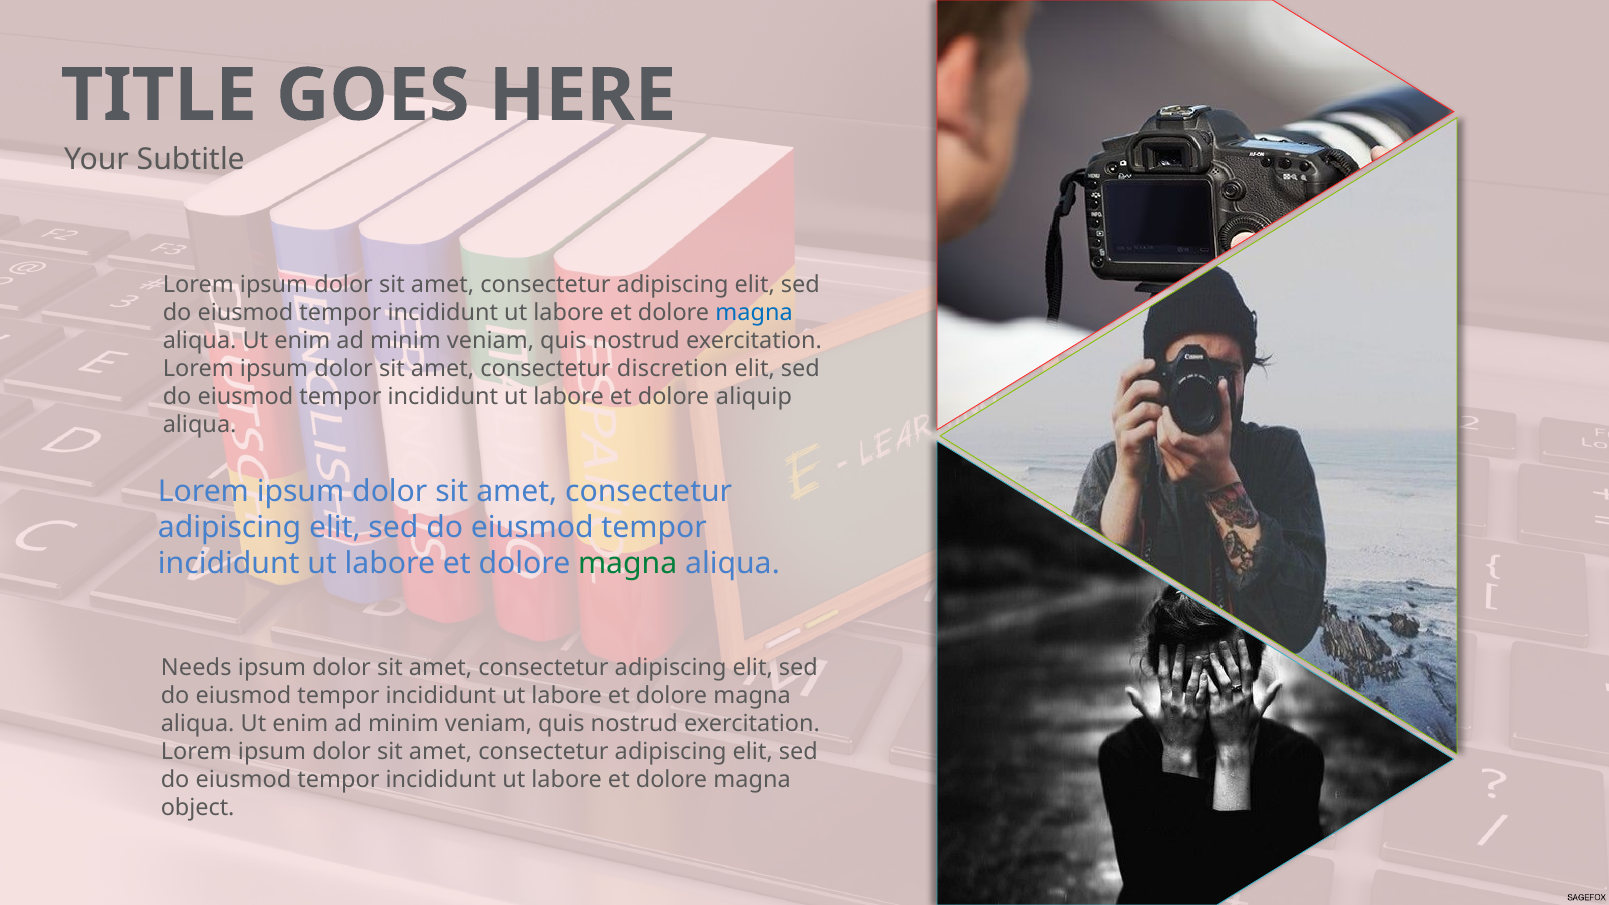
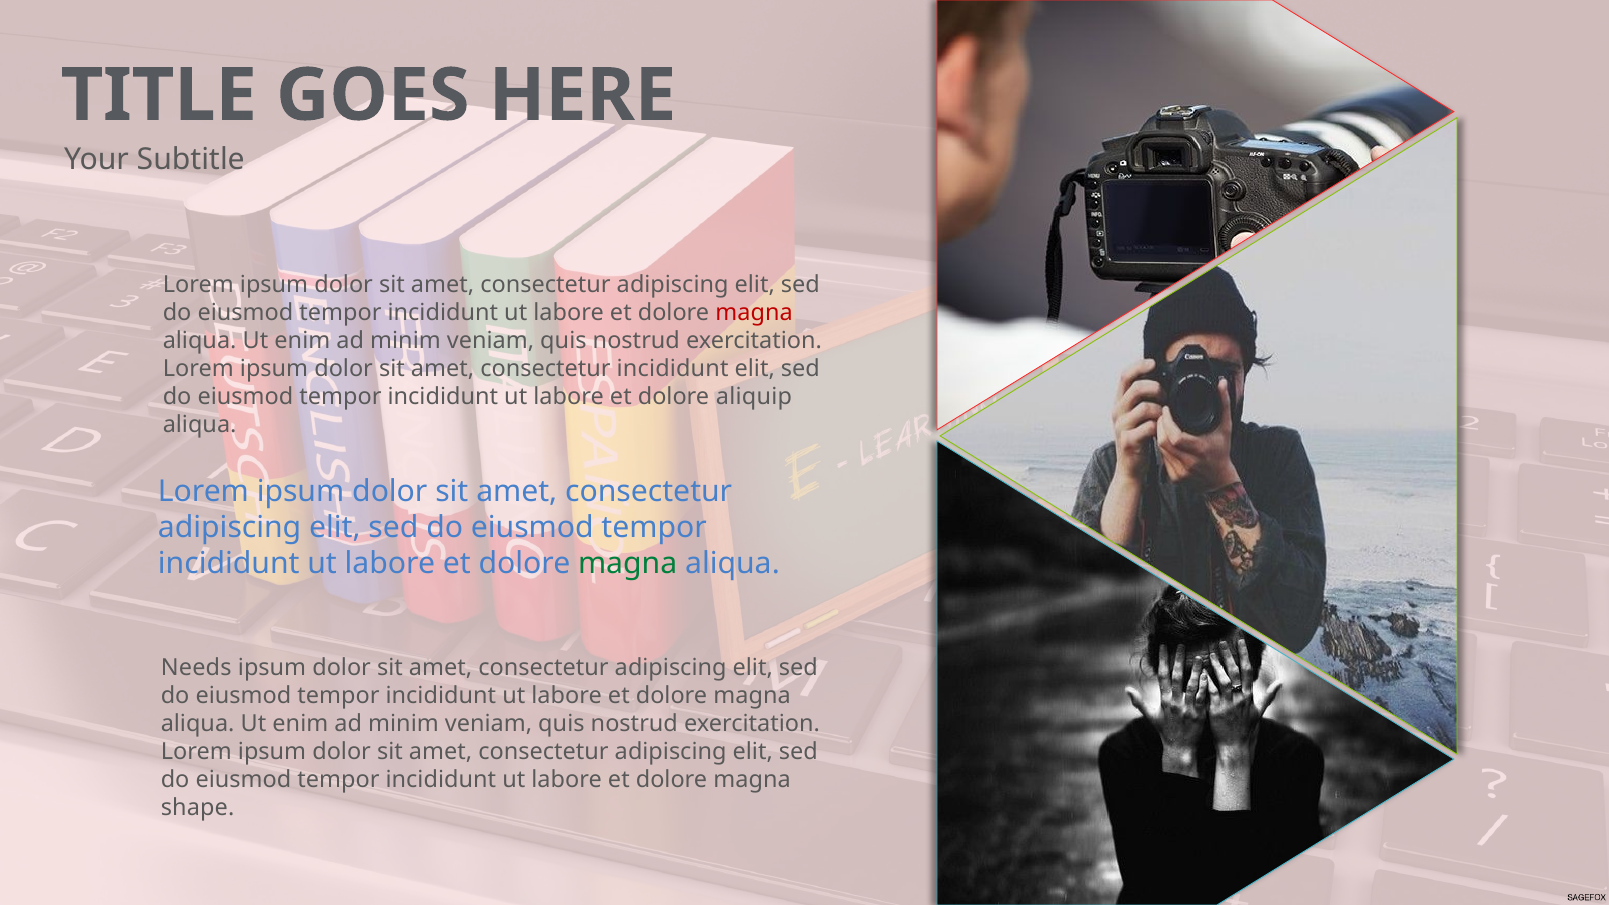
magna at (754, 313) colour: blue -> red
consectetur discretion: discretion -> incididunt
object: object -> shape
